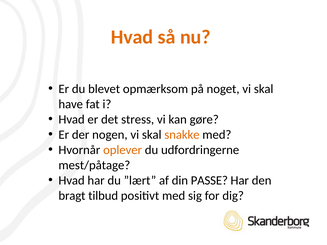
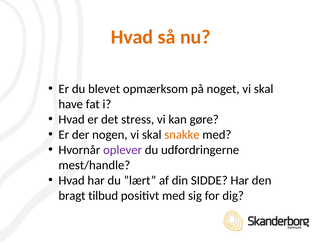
oplever colour: orange -> purple
mest/påtage: mest/påtage -> mest/handle
PASSE: PASSE -> SIDDE
